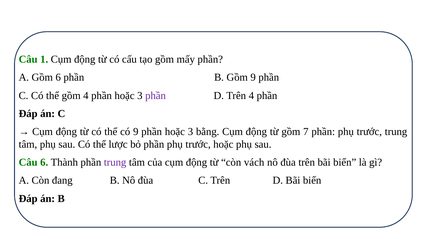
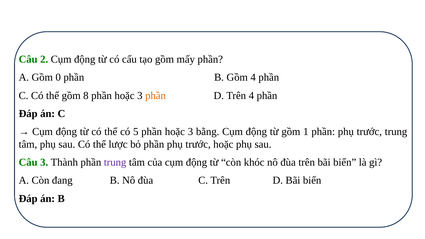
1: 1 -> 2
Gồm 6: 6 -> 0
Gồm 9: 9 -> 4
gồm 4: 4 -> 8
phần at (156, 96) colour: purple -> orange
có 9: 9 -> 5
7: 7 -> 1
Câu 6: 6 -> 3
vách: vách -> khóc
